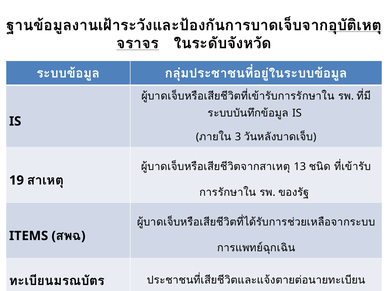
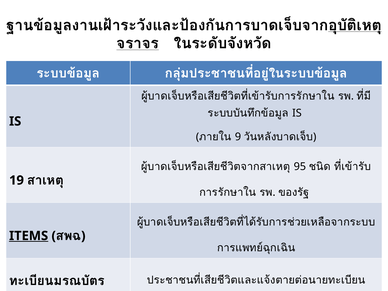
3: 3 -> 9
13: 13 -> 95
ITEMS underline: none -> present
